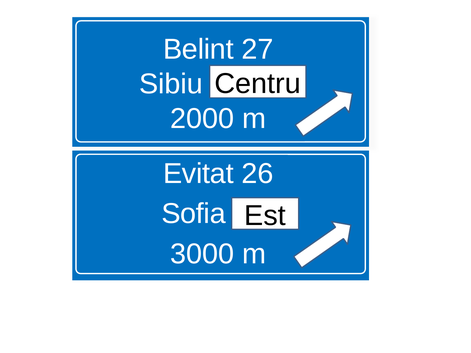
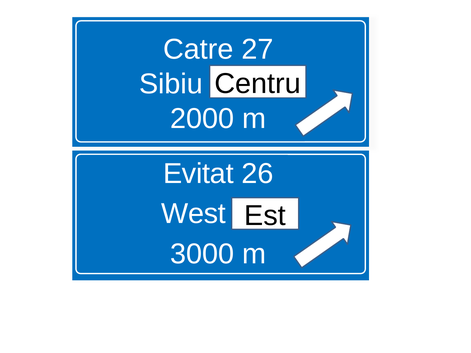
Belint: Belint -> Catre
Sofia: Sofia -> West
